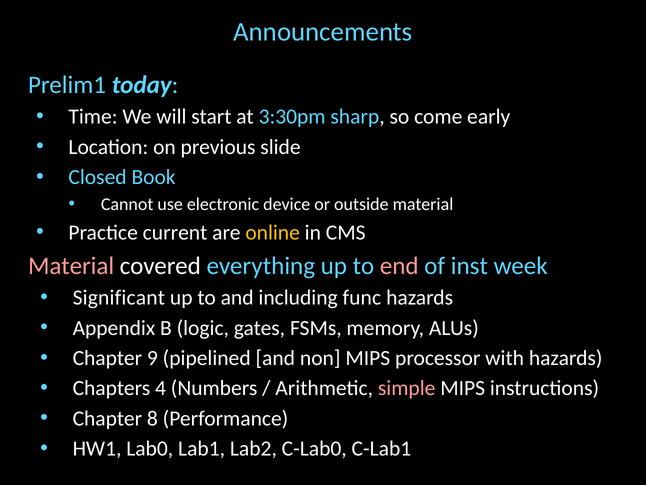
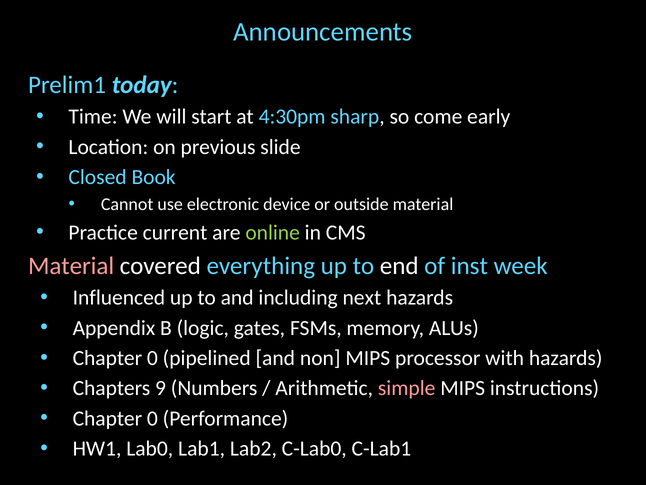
3:30pm: 3:30pm -> 4:30pm
online colour: yellow -> light green
end colour: pink -> white
Significant: Significant -> Influenced
func: func -> next
9 at (152, 358): 9 -> 0
4: 4 -> 9
8 at (152, 418): 8 -> 0
